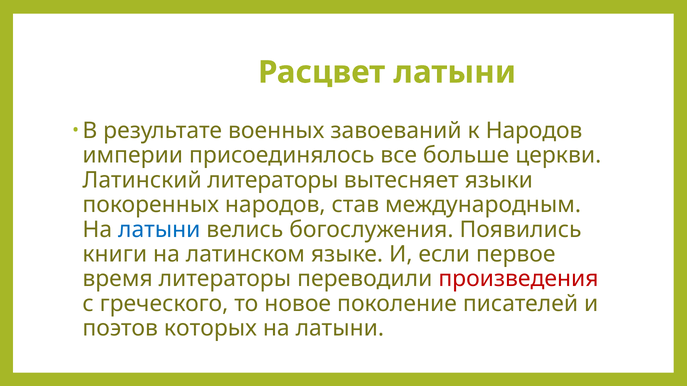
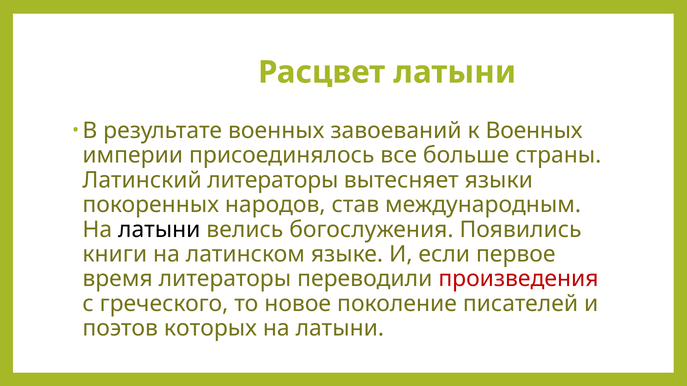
к Народов: Народов -> Военных
церкви: церкви -> страны
латыни at (159, 230) colour: blue -> black
